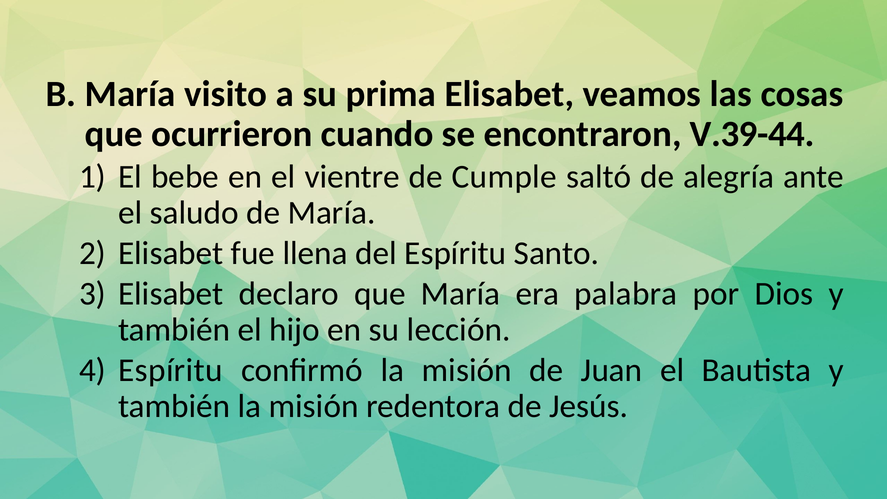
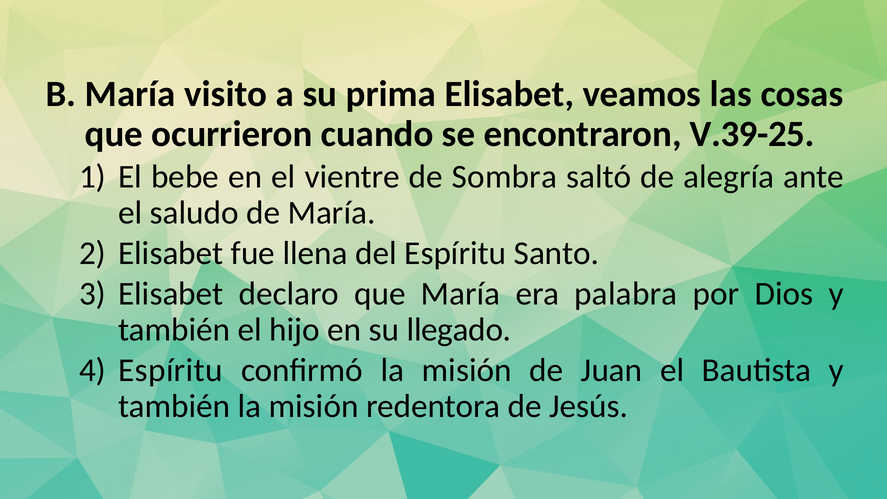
V.39-44: V.39-44 -> V.39-25
Cumple: Cumple -> Sombra
lección: lección -> llegado
